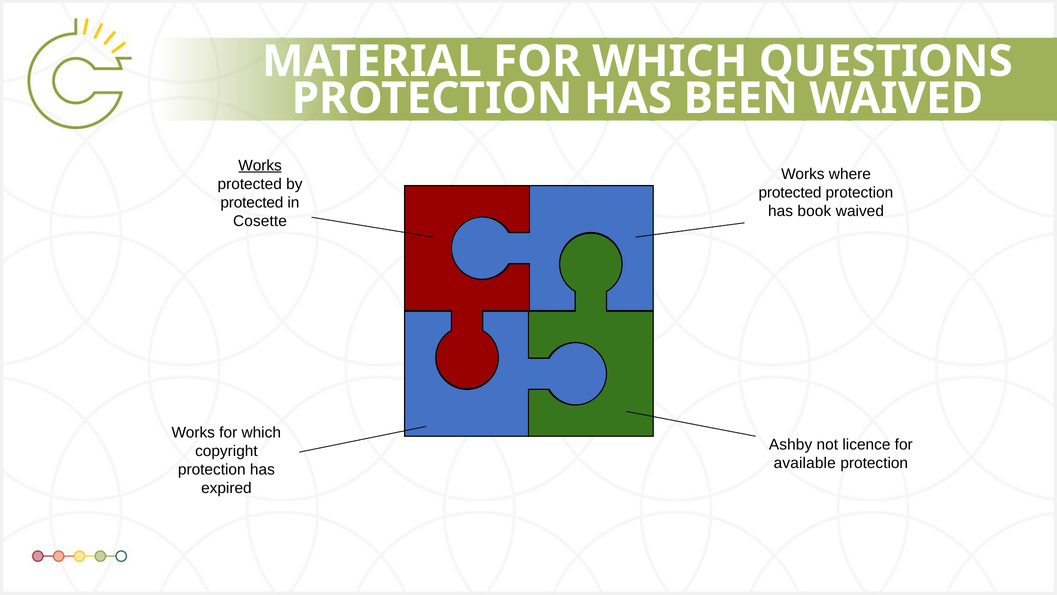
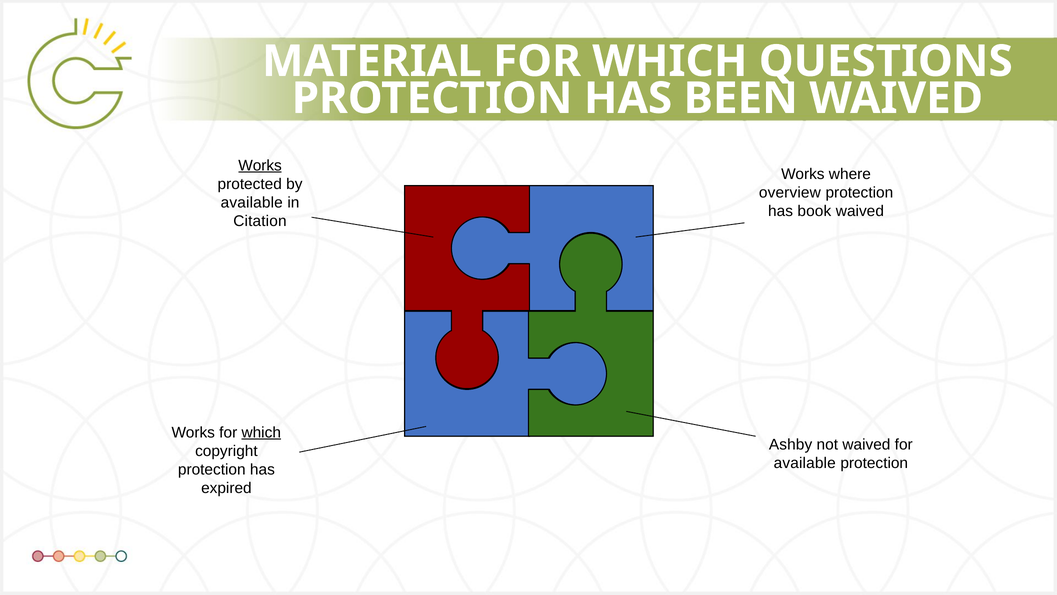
protected at (790, 193): protected -> overview
protected at (252, 202): protected -> available
Cosette: Cosette -> Citation
which at (261, 432) underline: none -> present
not licence: licence -> waived
